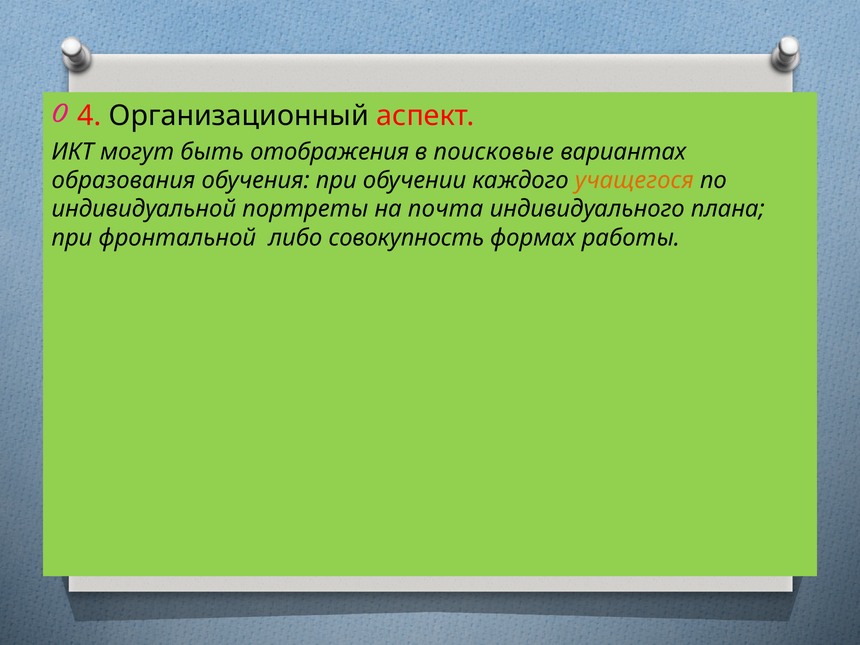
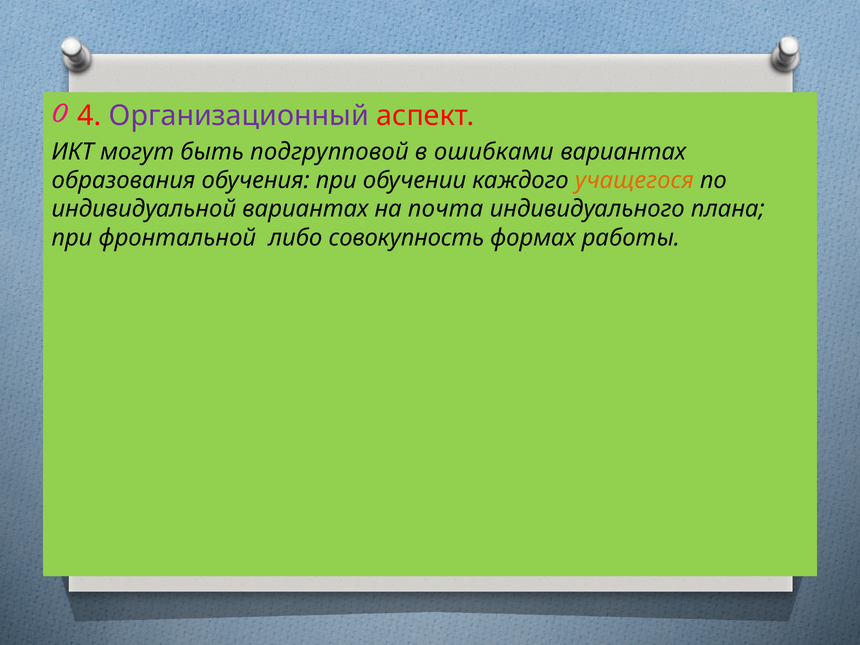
Организационный colour: black -> purple
отображения: отображения -> подгрупповой
поисковые: поисковые -> ошибками
индивидуальной портреты: портреты -> вариантах
